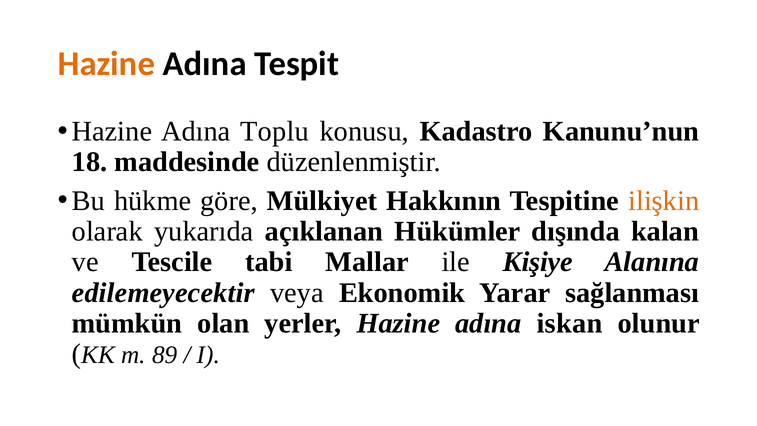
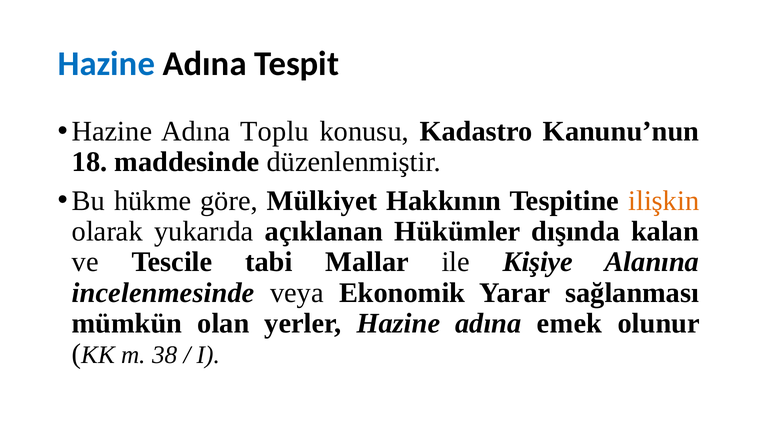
Hazine at (106, 64) colour: orange -> blue
edilemeyecektir: edilemeyecektir -> incelenmesinde
iskan: iskan -> emek
89: 89 -> 38
